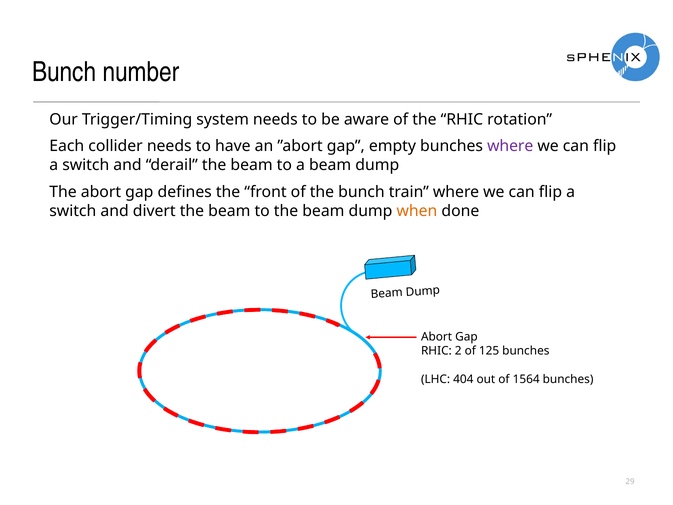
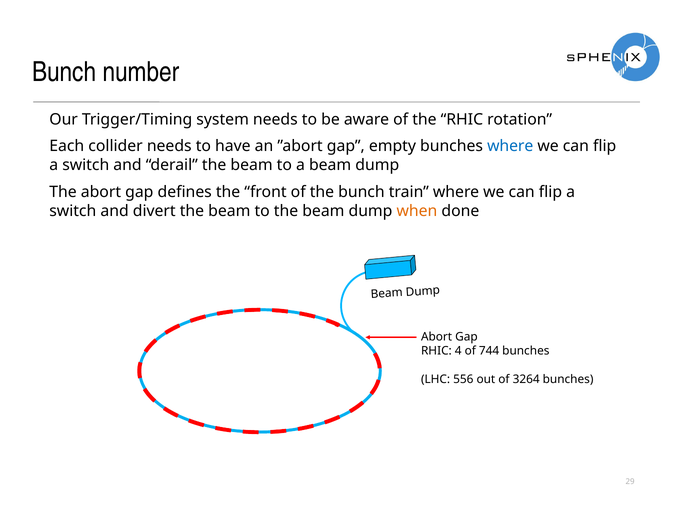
where at (510, 146) colour: purple -> blue
2: 2 -> 4
125: 125 -> 744
404: 404 -> 556
1564: 1564 -> 3264
